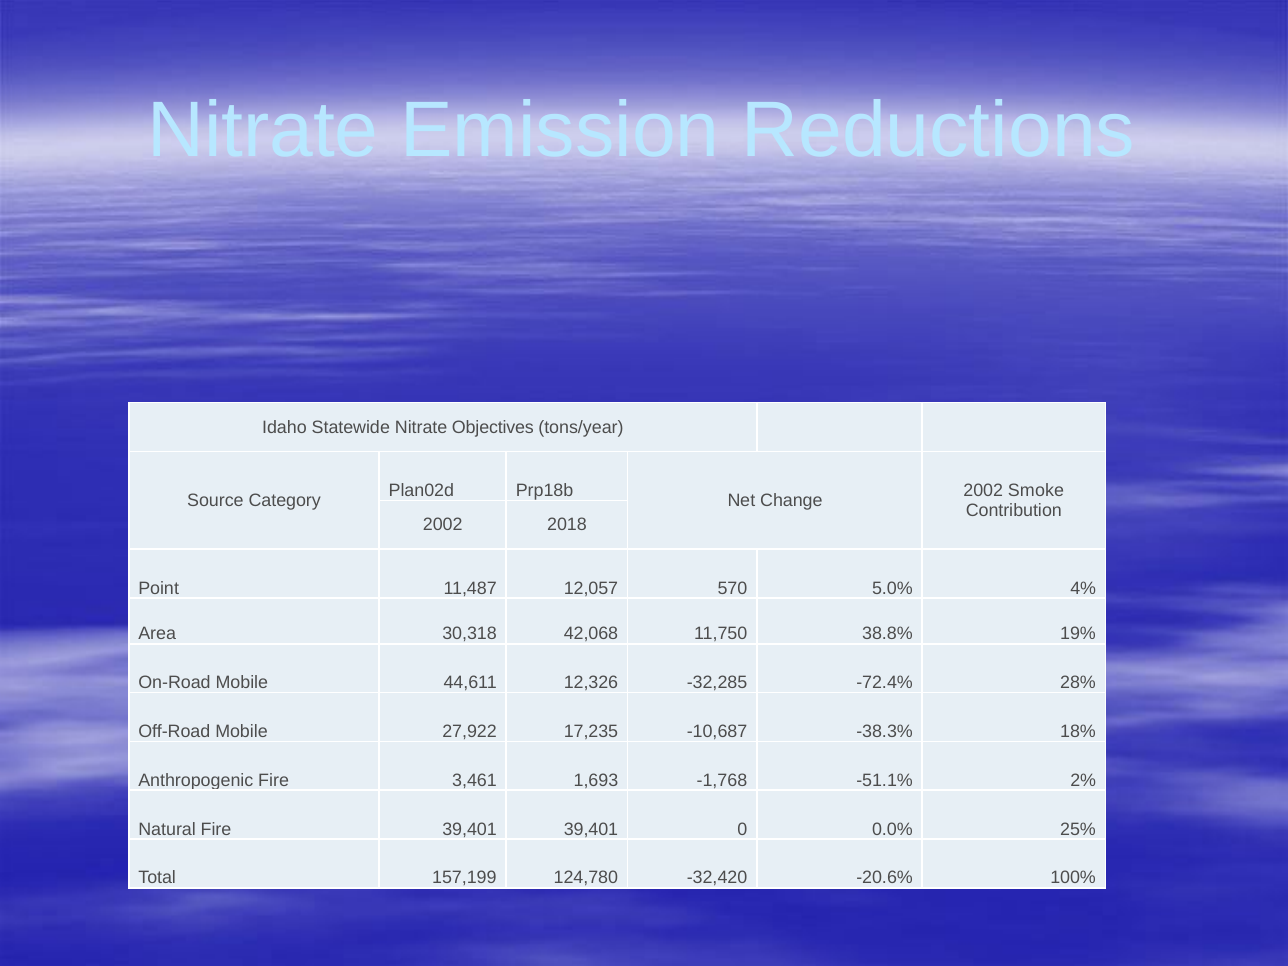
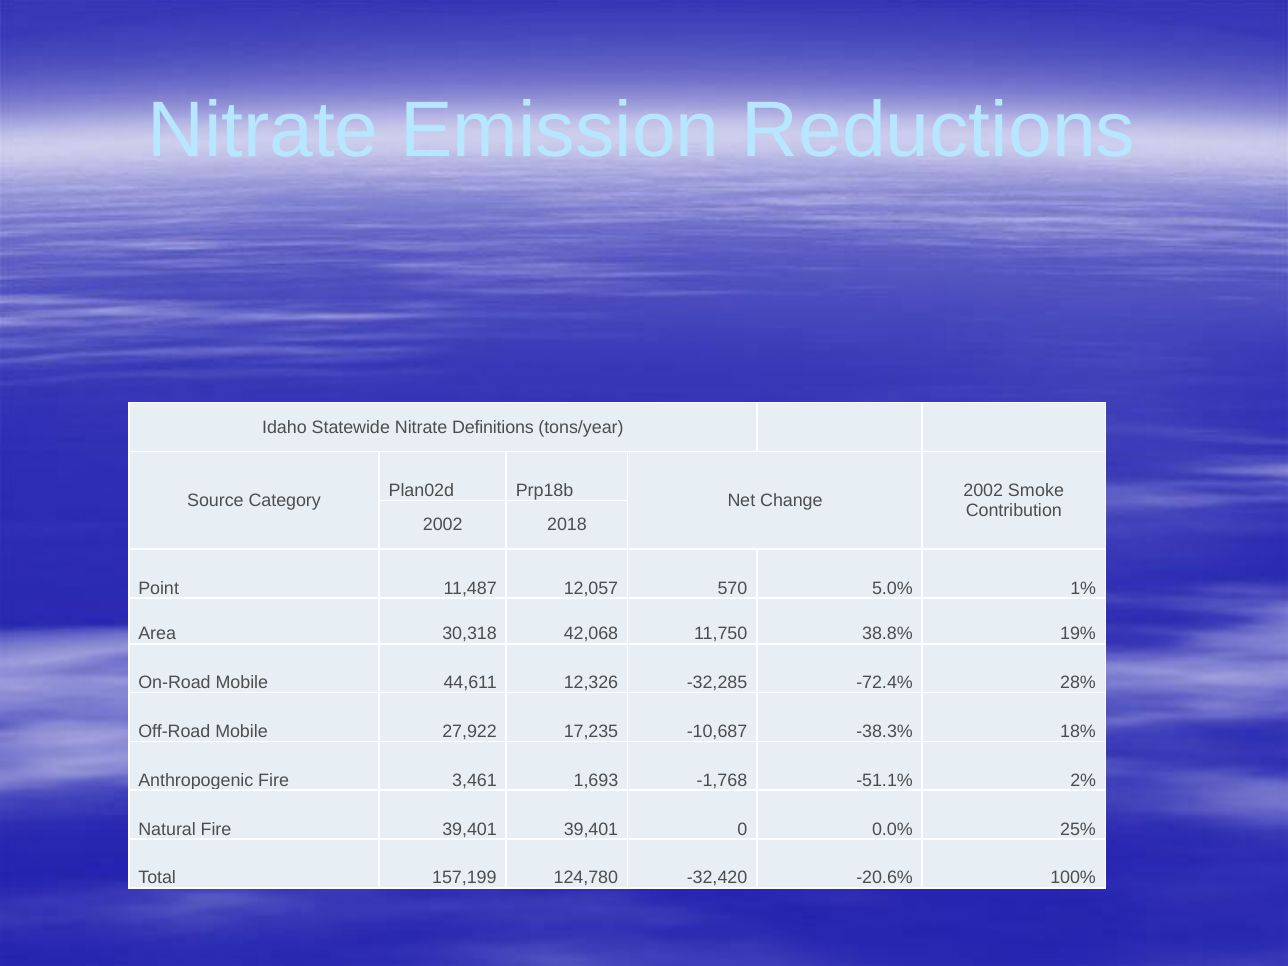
Objectives: Objectives -> Definitions
4%: 4% -> 1%
